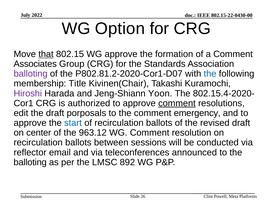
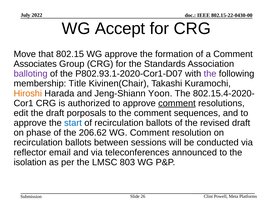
Option: Option -> Accept
that underline: present -> none
P802.81.2-2020-Cor1-D07: P802.81.2-2020-Cor1-D07 -> P802.93.1-2020-Cor1-D07
the at (210, 74) colour: blue -> purple
Hiroshi colour: purple -> orange
emergency: emergency -> sequences
center: center -> phase
963.12: 963.12 -> 206.62
balloting at (30, 162): balloting -> isolation
892: 892 -> 803
